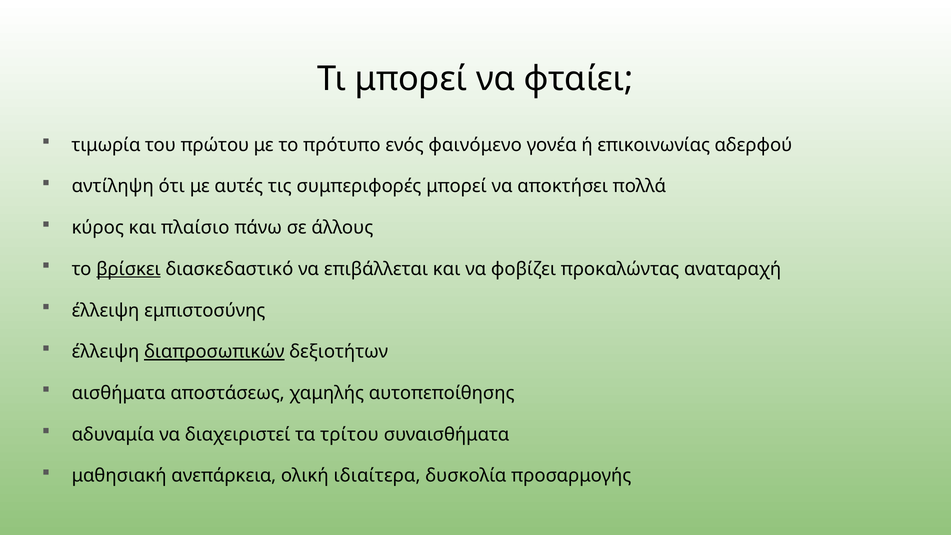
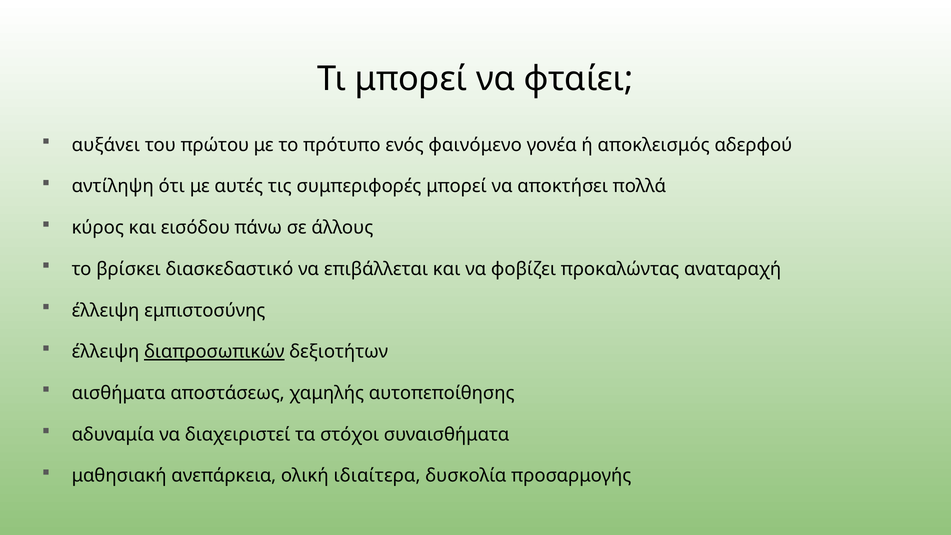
τιμωρία: τιμωρία -> αυξάνει
επικοινωνίας: επικοινωνίας -> αποκλεισμός
πλαίσιο: πλαίσιο -> εισόδου
βρίσκει underline: present -> none
τρίτου: τρίτου -> στόχοι
